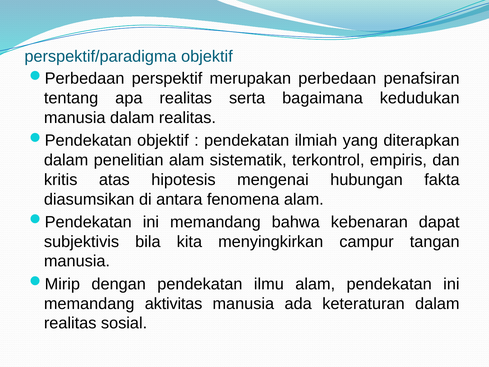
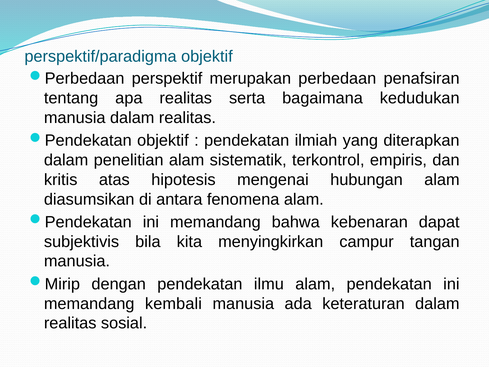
hubungan fakta: fakta -> alam
aktivitas: aktivitas -> kembali
